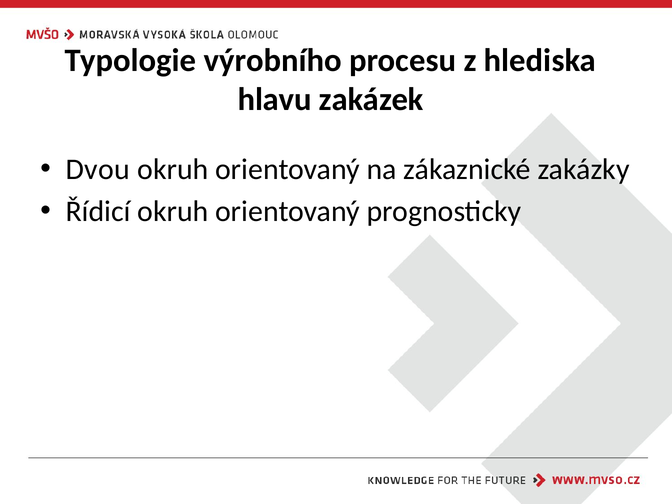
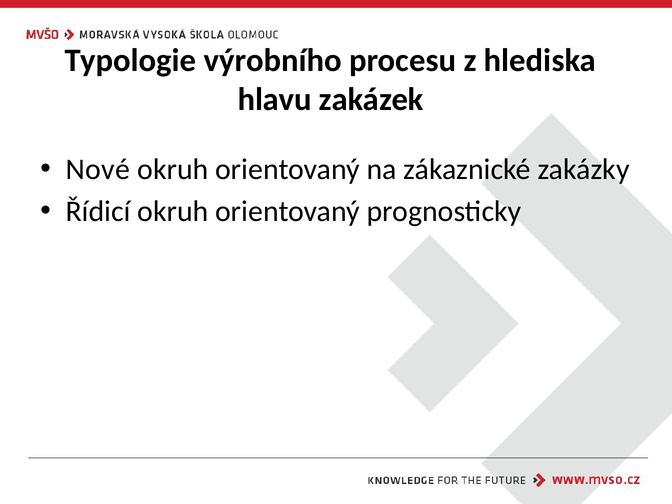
Dvou: Dvou -> Nové
